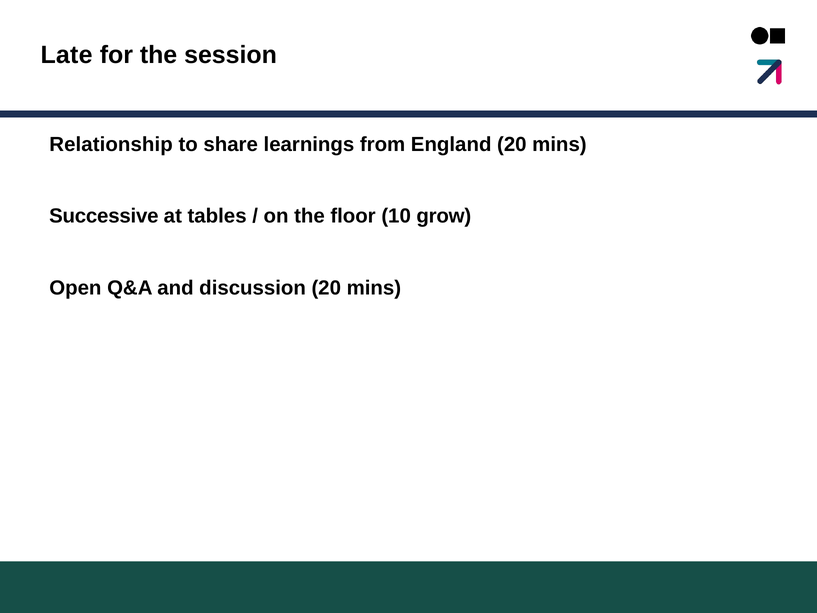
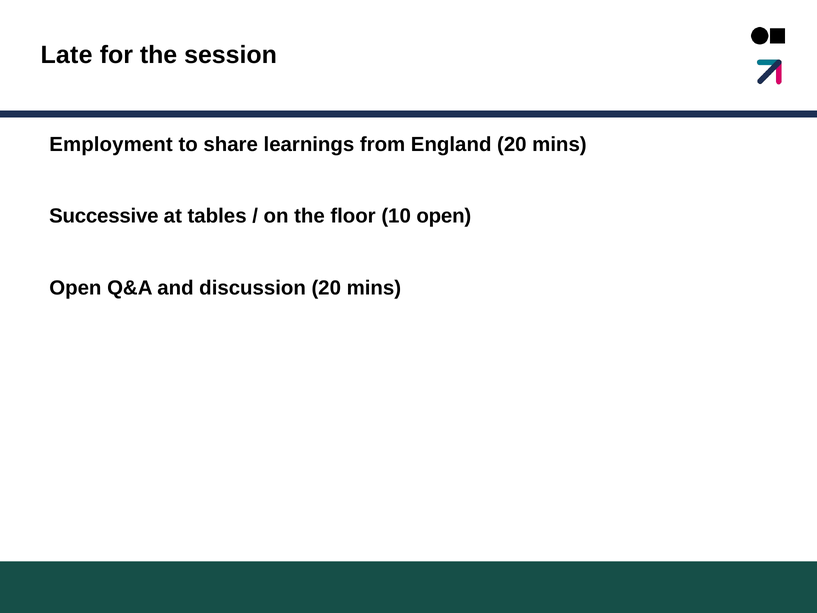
Relationship: Relationship -> Employment
10 grow: grow -> open
